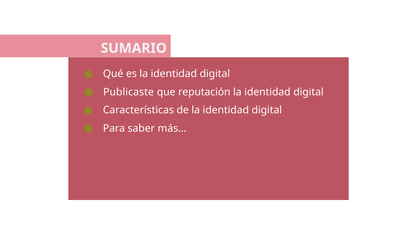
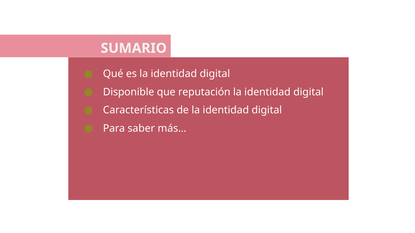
Publicaste: Publicaste -> Disponible
